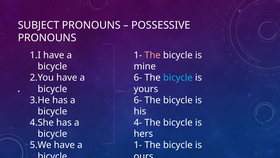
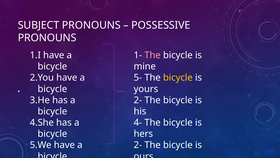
6- at (138, 77): 6- -> 5-
bicycle at (178, 77) colour: light blue -> yellow
6- at (138, 100): 6- -> 2-
1- at (138, 145): 1- -> 2-
